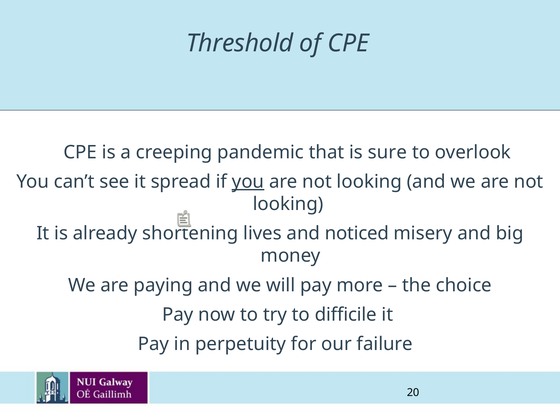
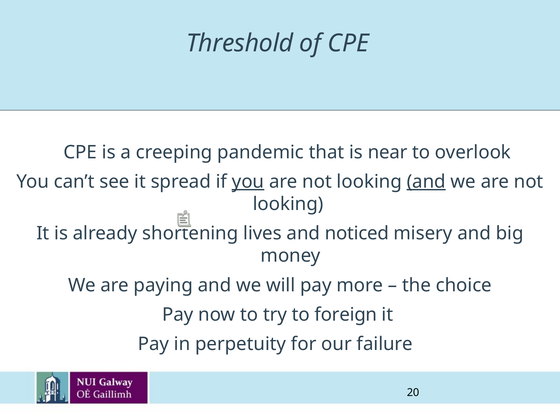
sure: sure -> near
and at (426, 182) underline: none -> present
difficile: difficile -> foreign
